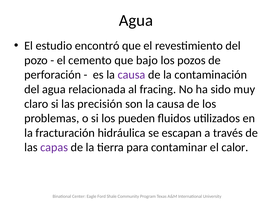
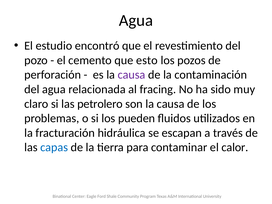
bajo: bajo -> esto
precisión: precisión -> petrolero
capas colour: purple -> blue
